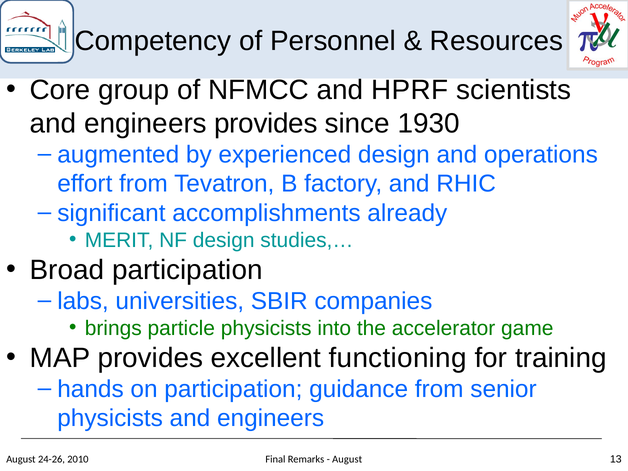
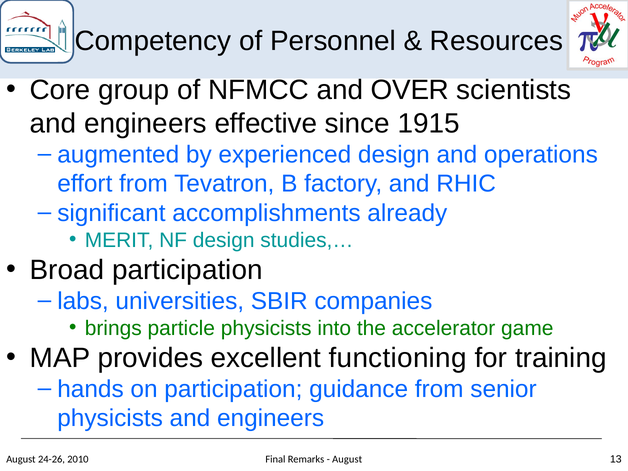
HPRF: HPRF -> OVER
engineers provides: provides -> effective
1930: 1930 -> 1915
